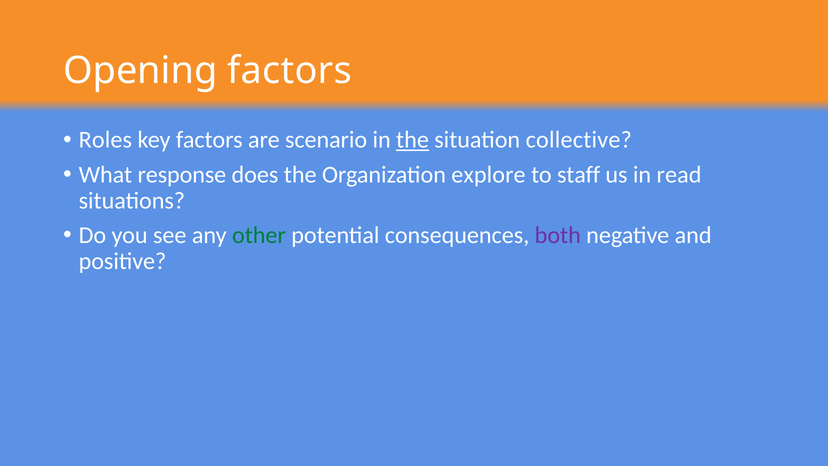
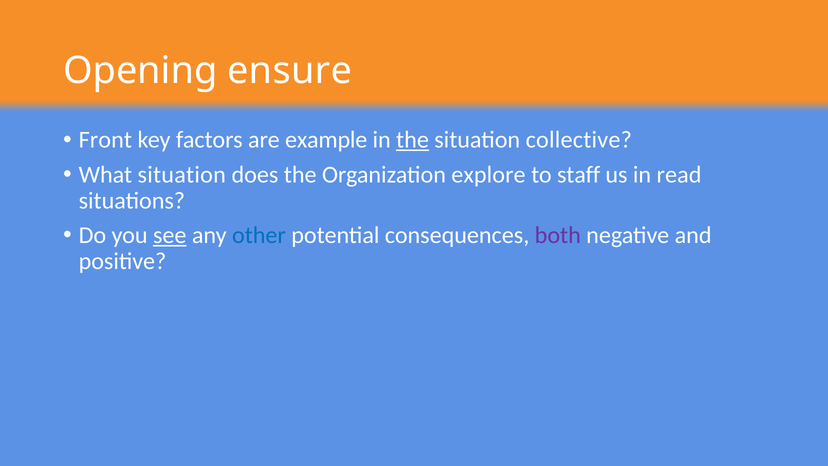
Opening factors: factors -> ensure
Roles: Roles -> Front
scenario: scenario -> example
What response: response -> situation
see underline: none -> present
other colour: green -> blue
